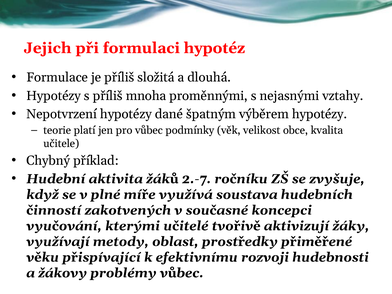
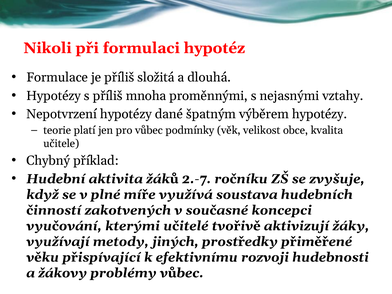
Jejich: Jejich -> Nikoli
oblast: oblast -> jiných
